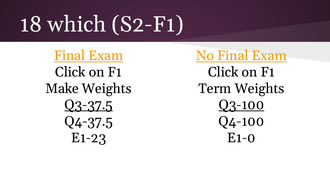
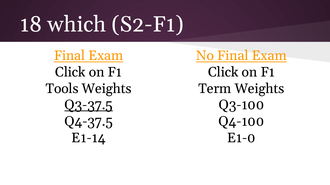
Make: Make -> Tools
Q3-100 underline: present -> none
E1-23: E1-23 -> E1-14
